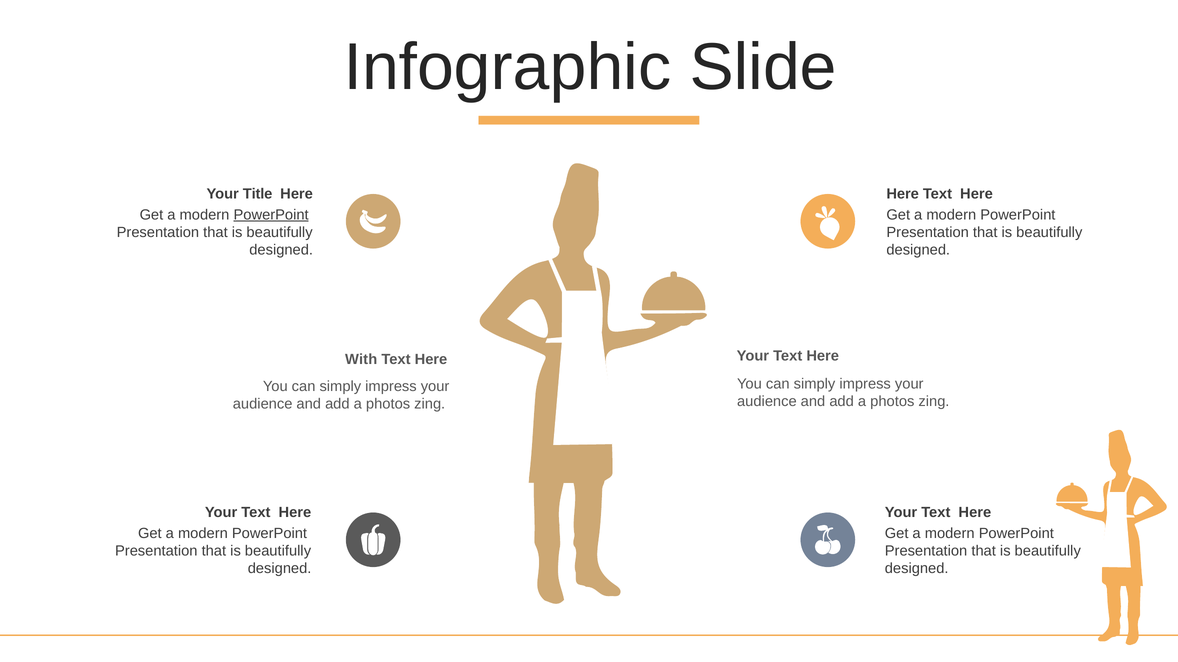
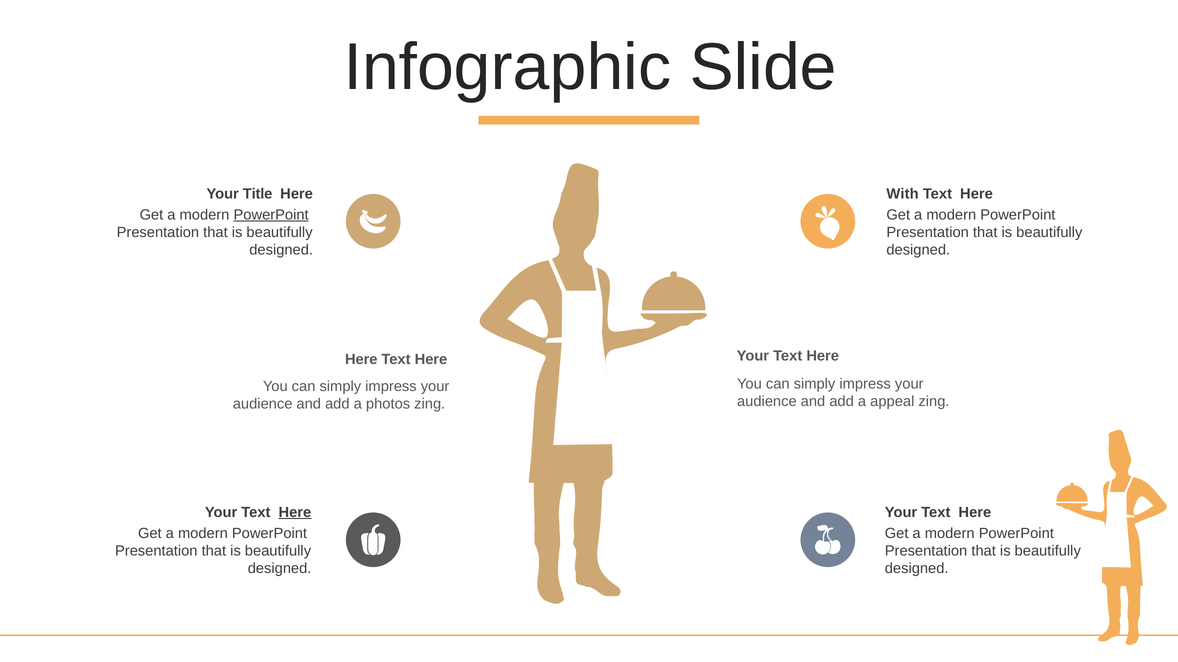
Here at (903, 194): Here -> With
With at (361, 360): With -> Here
photos at (892, 402): photos -> appeal
Here at (295, 513) underline: none -> present
